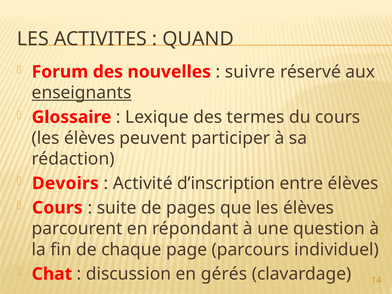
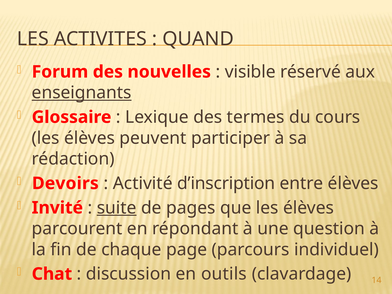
suivre: suivre -> visible
Cours at (57, 208): Cours -> Invité
suite underline: none -> present
gérés: gérés -> outils
